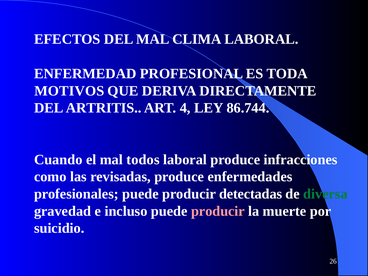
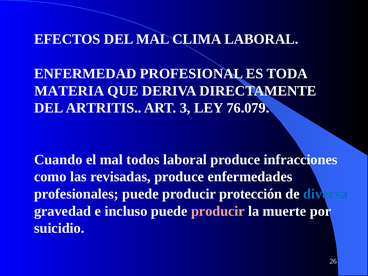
MOTIVOS: MOTIVOS -> MATERIA
4: 4 -> 3
86.744: 86.744 -> 76.079
detectadas: detectadas -> protección
diversa colour: green -> blue
